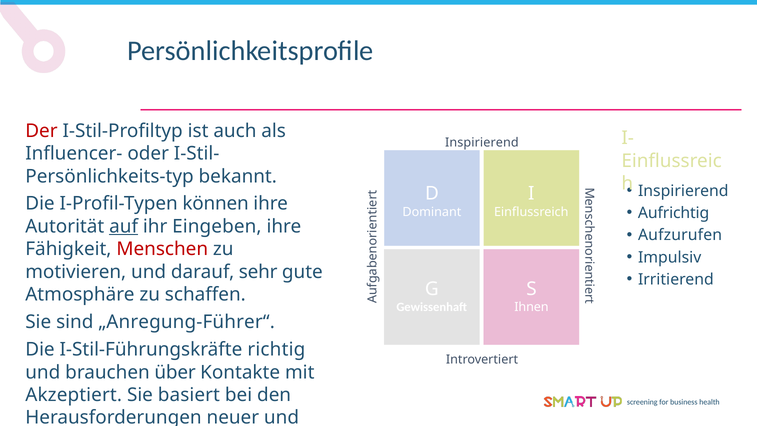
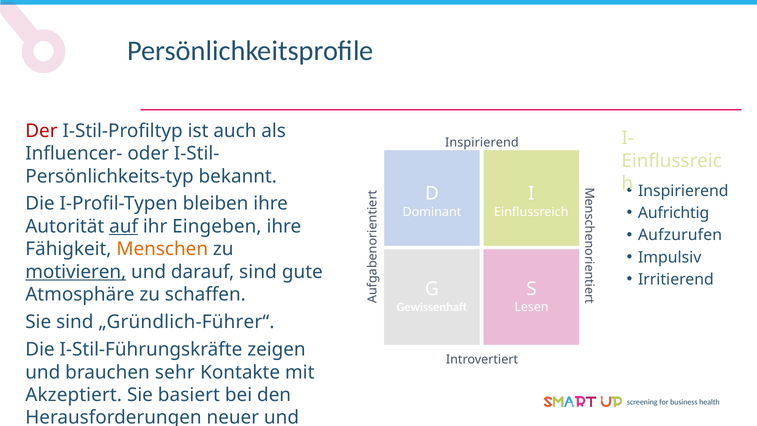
können: können -> bleiben
Menschen colour: red -> orange
motivieren underline: none -> present
darauf sehr: sehr -> sind
Ihnen: Ihnen -> Lesen
„Anregung-Führer“: „Anregung-Führer“ -> „Gründlich-Führer“
richtig: richtig -> zeigen
über: über -> sehr
